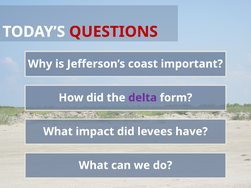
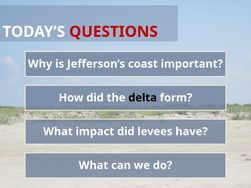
delta colour: purple -> black
